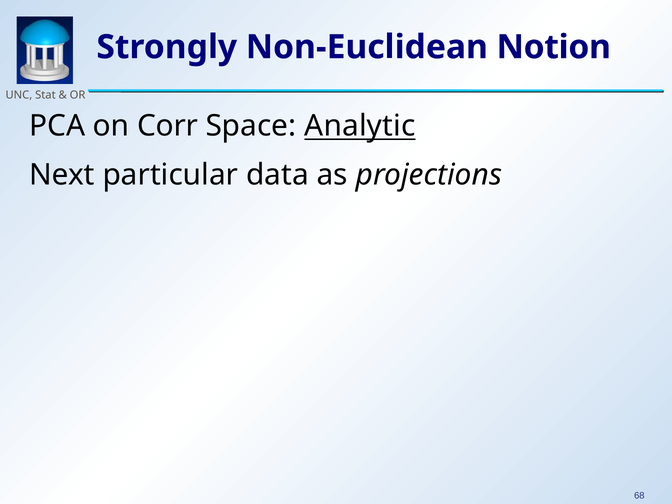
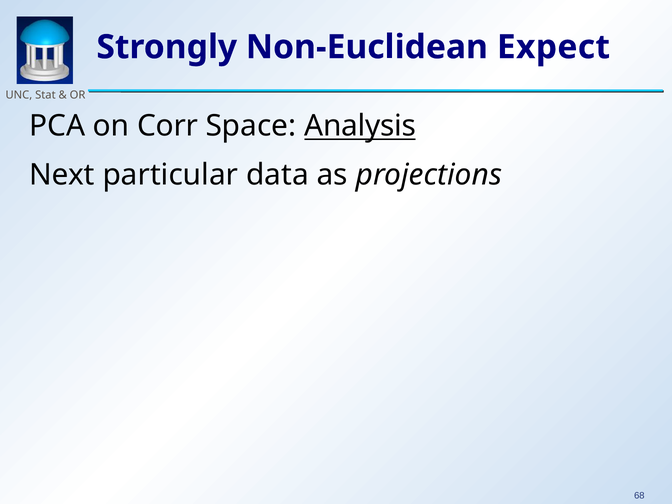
Notion: Notion -> Expect
Analytic: Analytic -> Analysis
